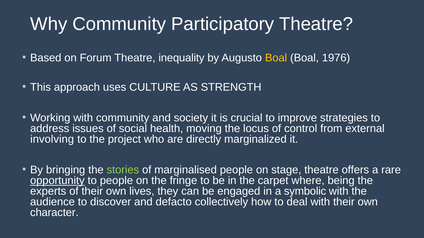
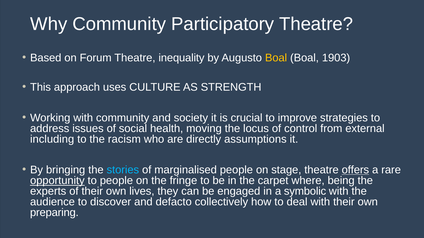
1976: 1976 -> 1903
involving: involving -> including
project: project -> racism
marginalized: marginalized -> assumptions
stories colour: light green -> light blue
offers underline: none -> present
character: character -> preparing
